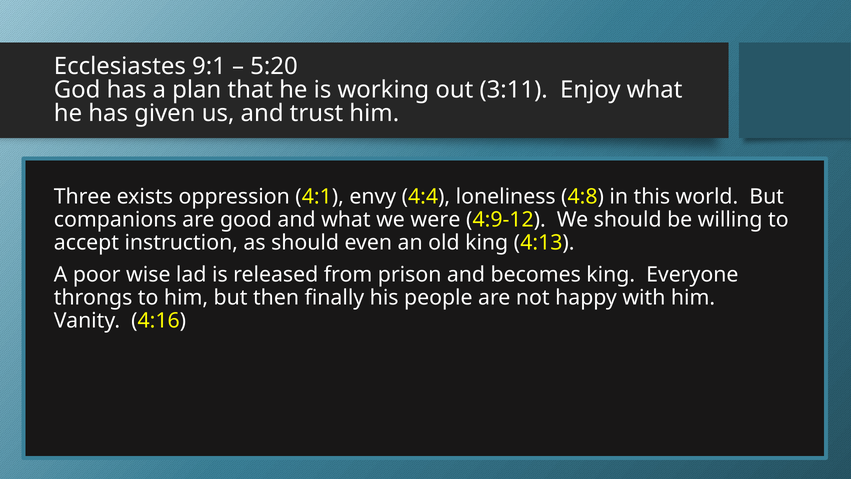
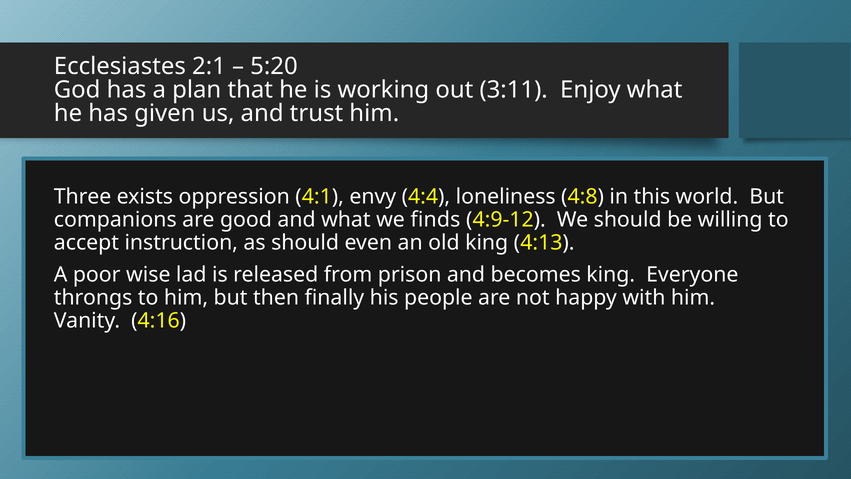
9:1: 9:1 -> 2:1
were: were -> finds
